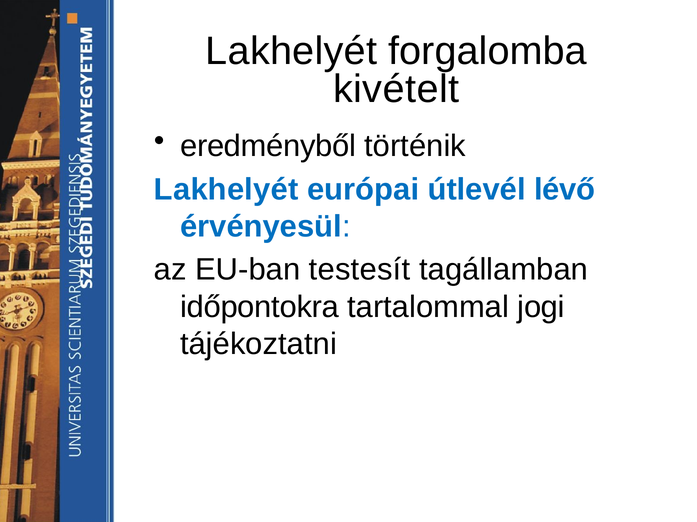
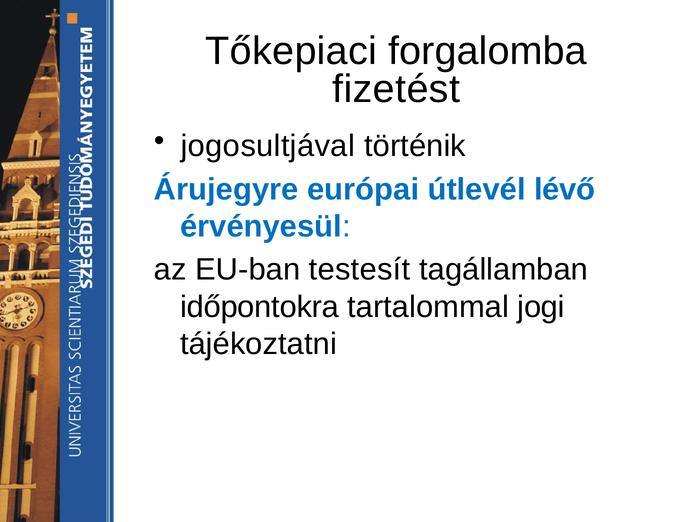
Lakhelyét at (291, 51): Lakhelyét -> Tőkepiaci
kivételt: kivételt -> fizetést
eredményből: eredményből -> jogosultjával
Lakhelyét at (226, 190): Lakhelyét -> Árujegyre
